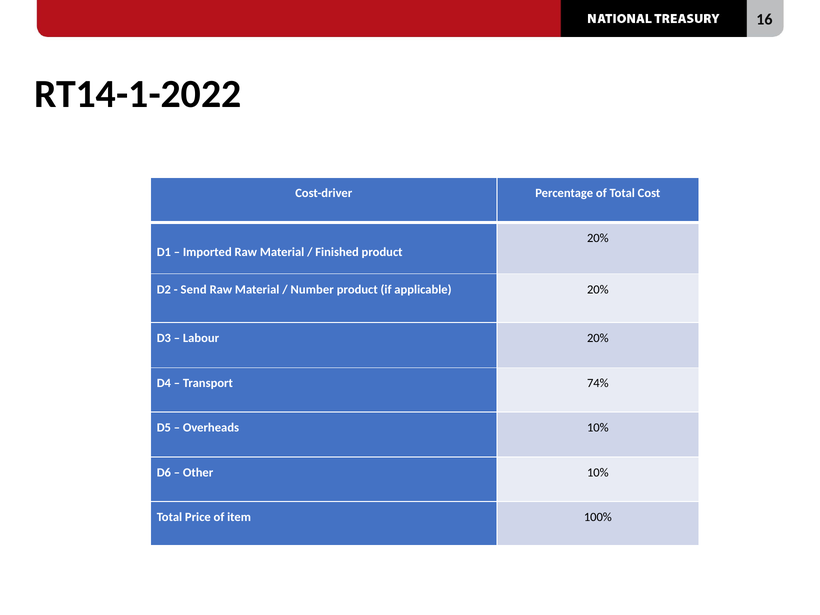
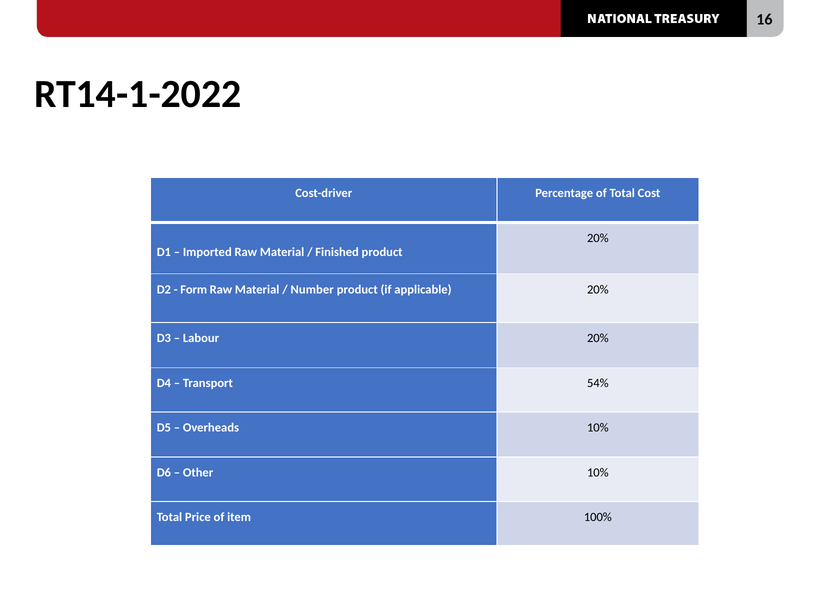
Send: Send -> Form
74%: 74% -> 54%
